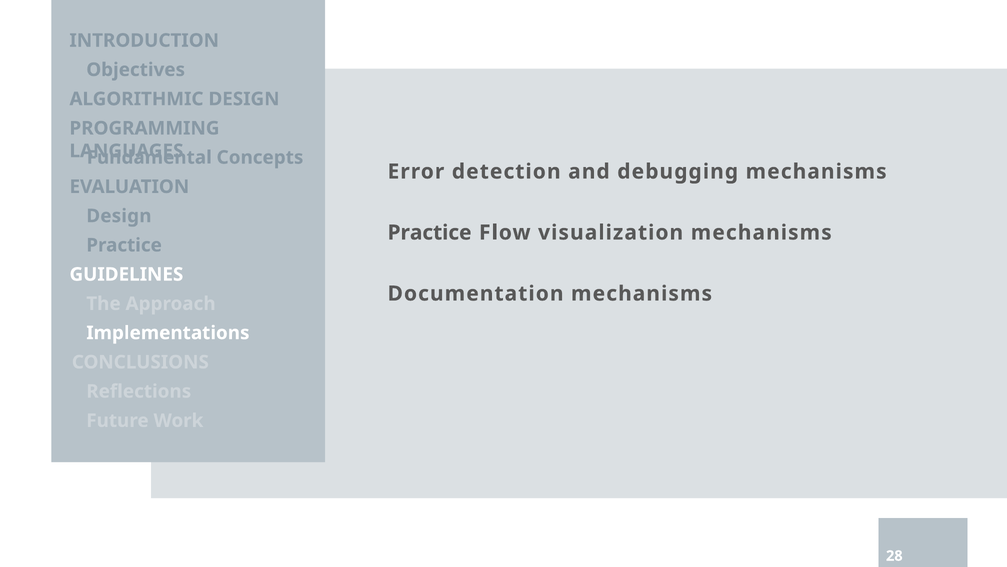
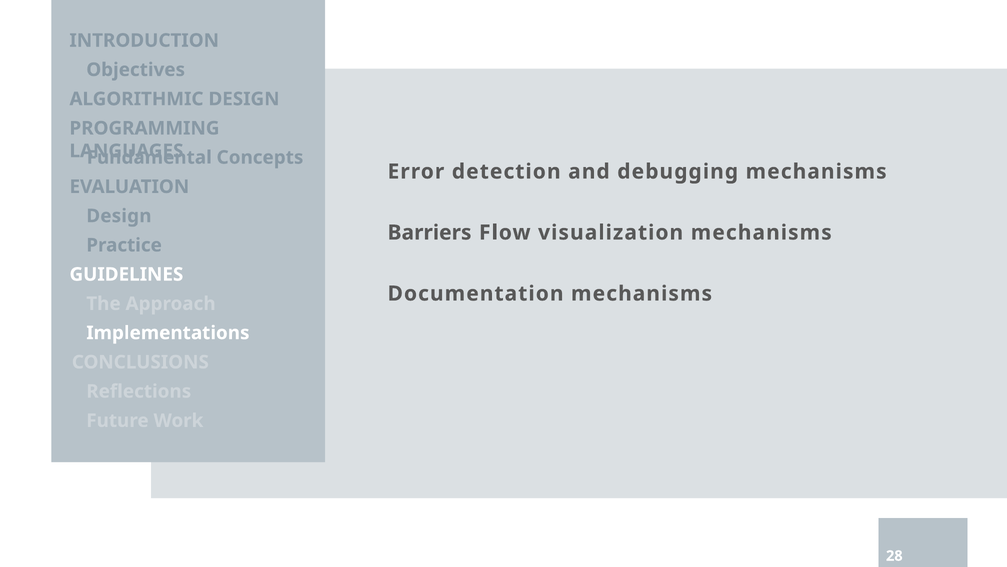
Practice at (430, 232): Practice -> Barriers
